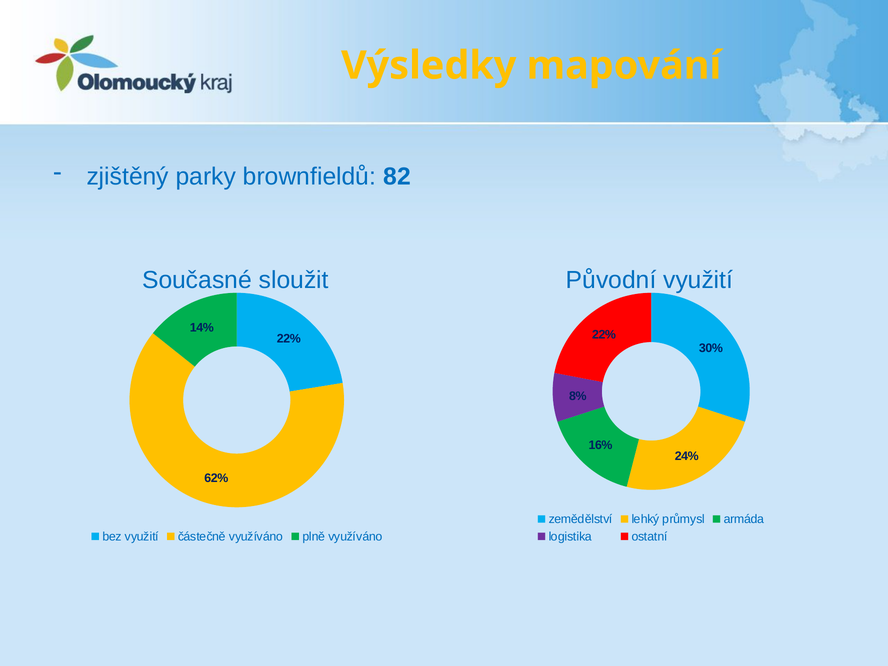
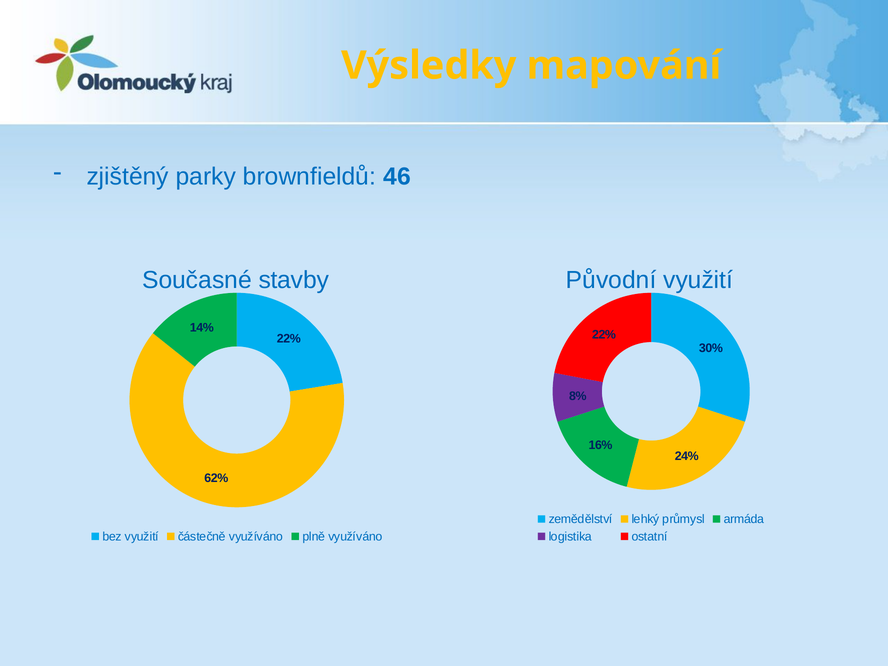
82: 82 -> 46
sloužit: sloužit -> stavby
